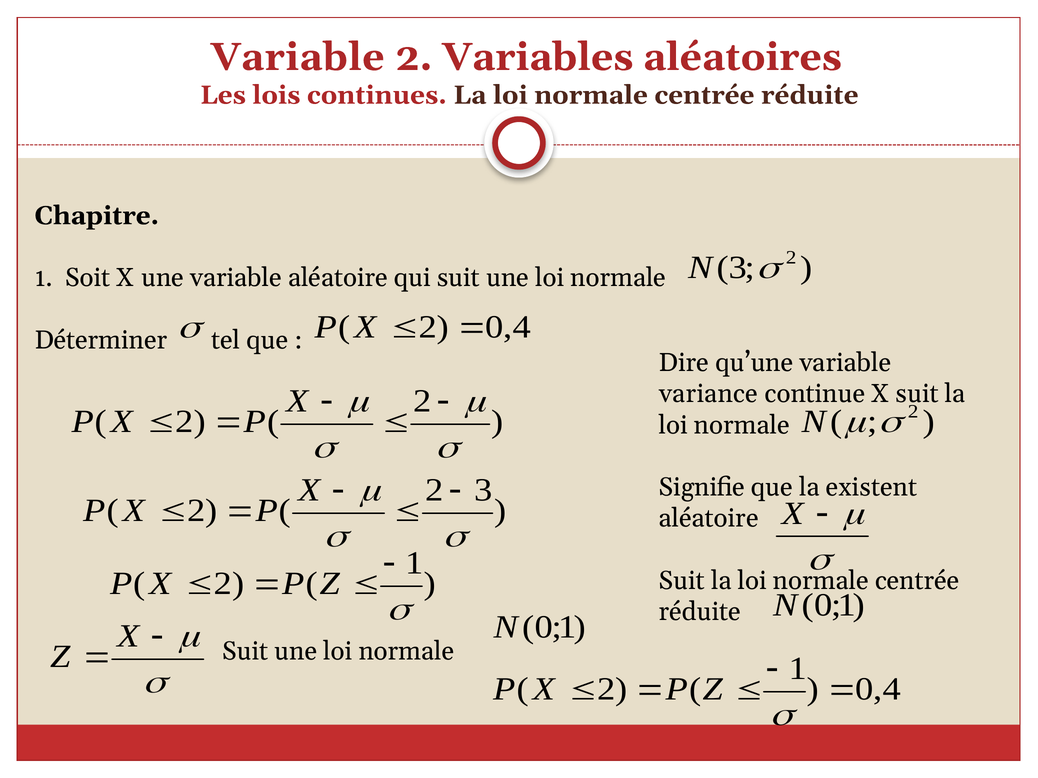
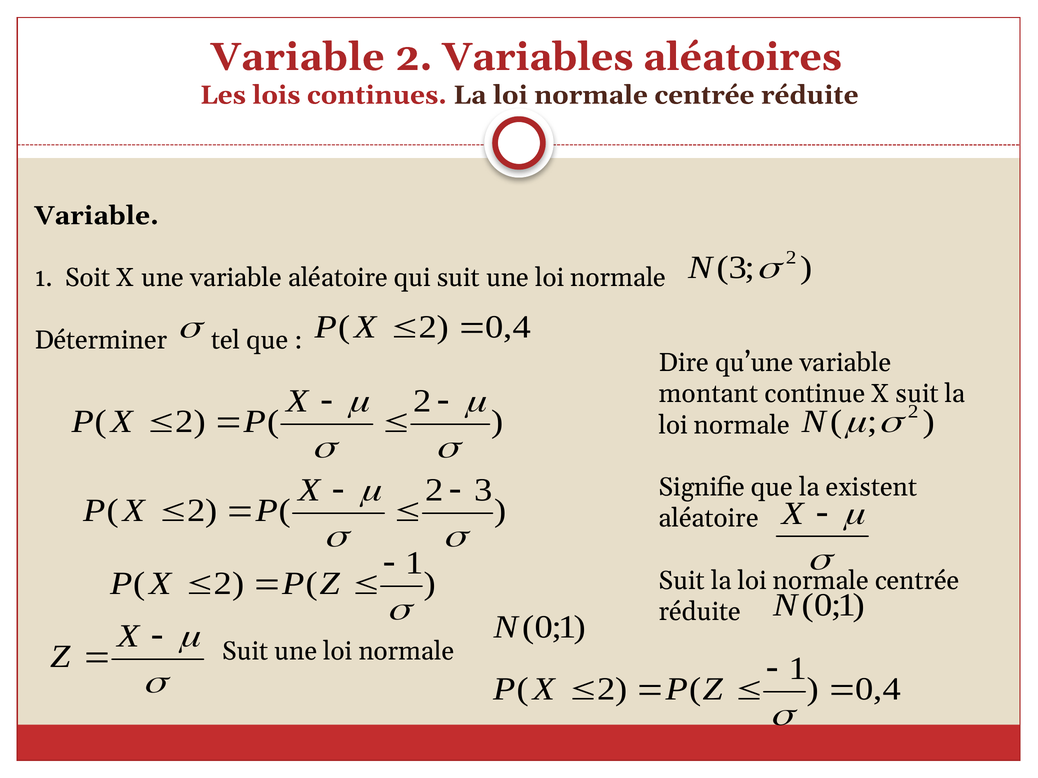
Chapitre at (97, 216): Chapitre -> Variable
variance: variance -> montant
